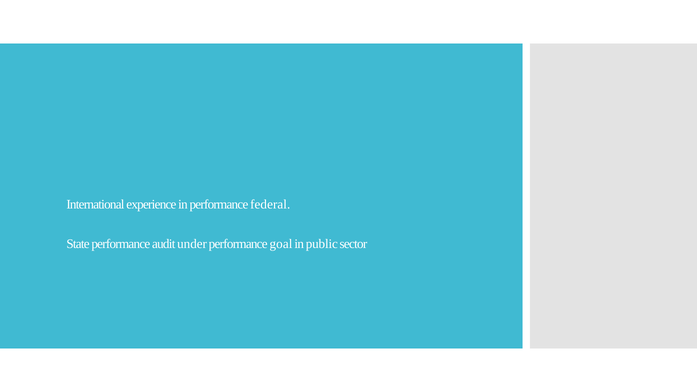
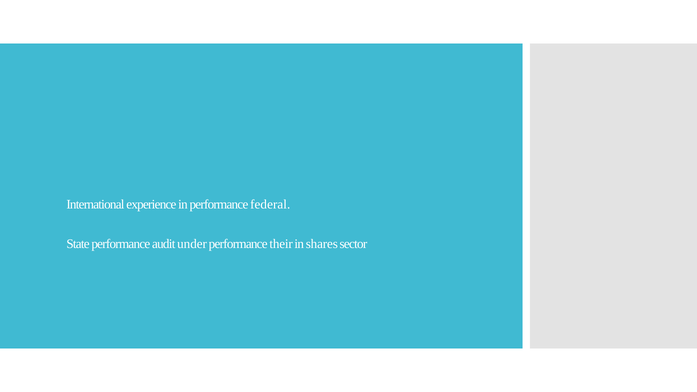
goal: goal -> their
public: public -> shares
